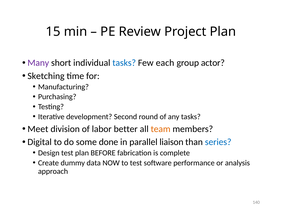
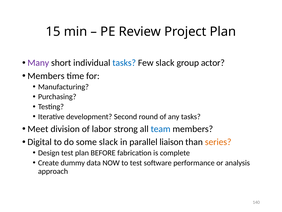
Few each: each -> slack
Sketching at (46, 76): Sketching -> Members
better: better -> strong
team colour: orange -> blue
some done: done -> slack
series colour: blue -> orange
